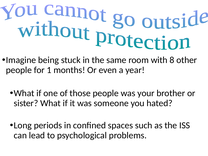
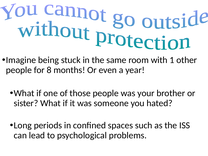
8: 8 -> 1
1: 1 -> 8
